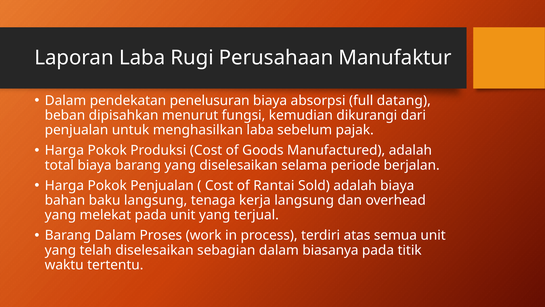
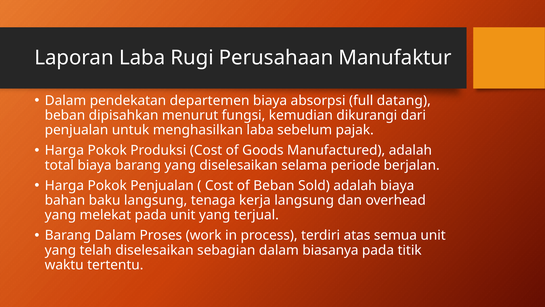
penelusuran: penelusuran -> departemen
of Rantai: Rantai -> Beban
